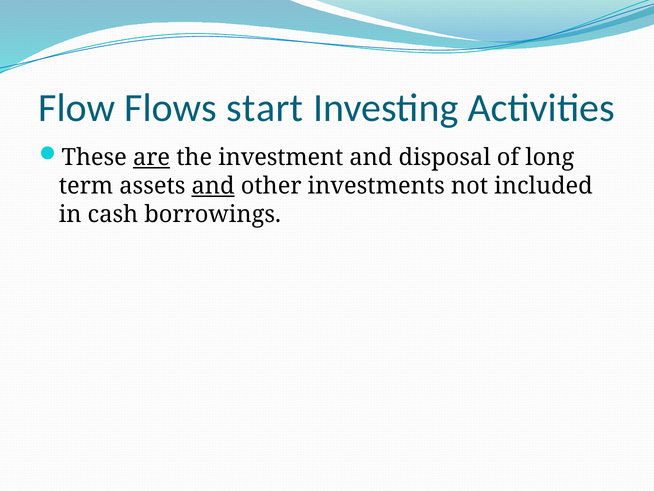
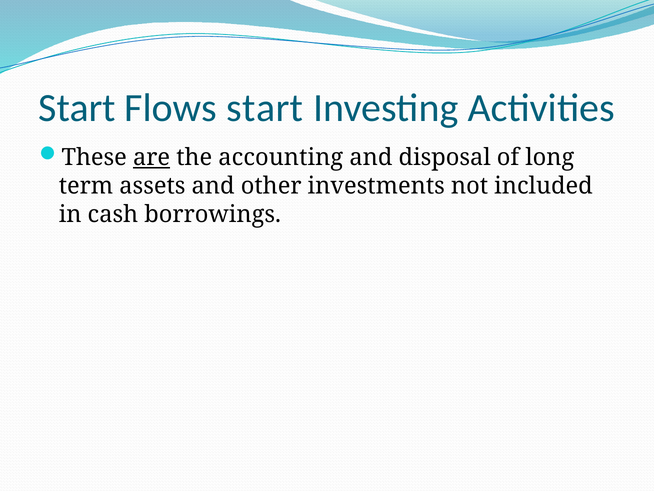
Flow at (77, 108): Flow -> Start
investment: investment -> accounting
and at (213, 186) underline: present -> none
